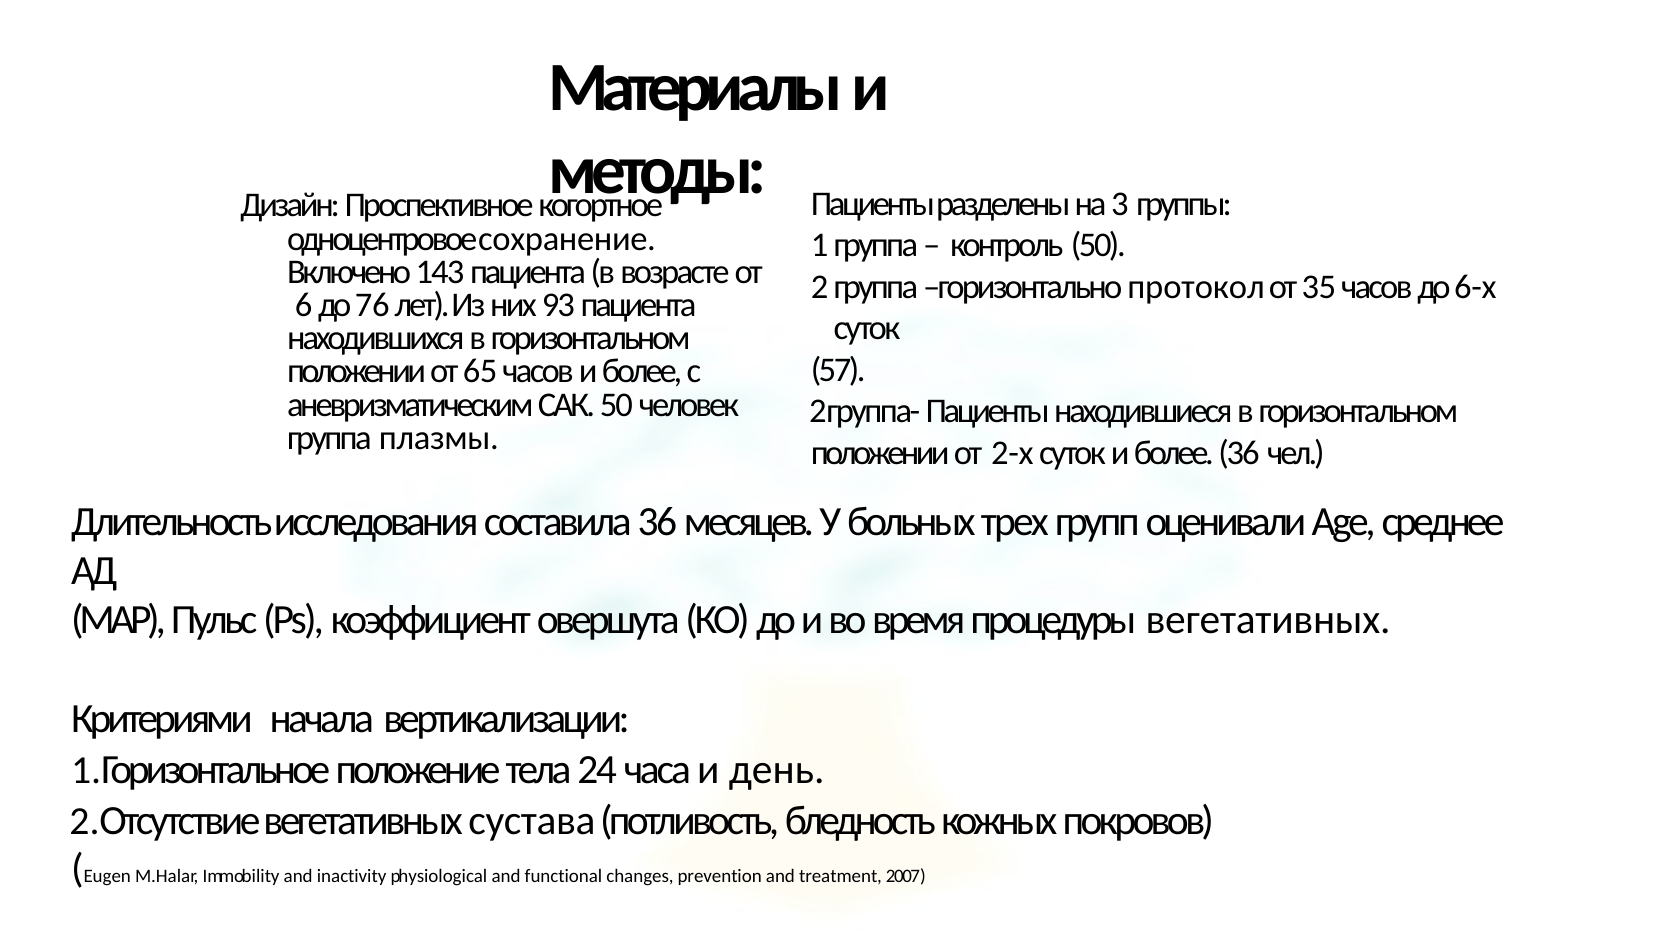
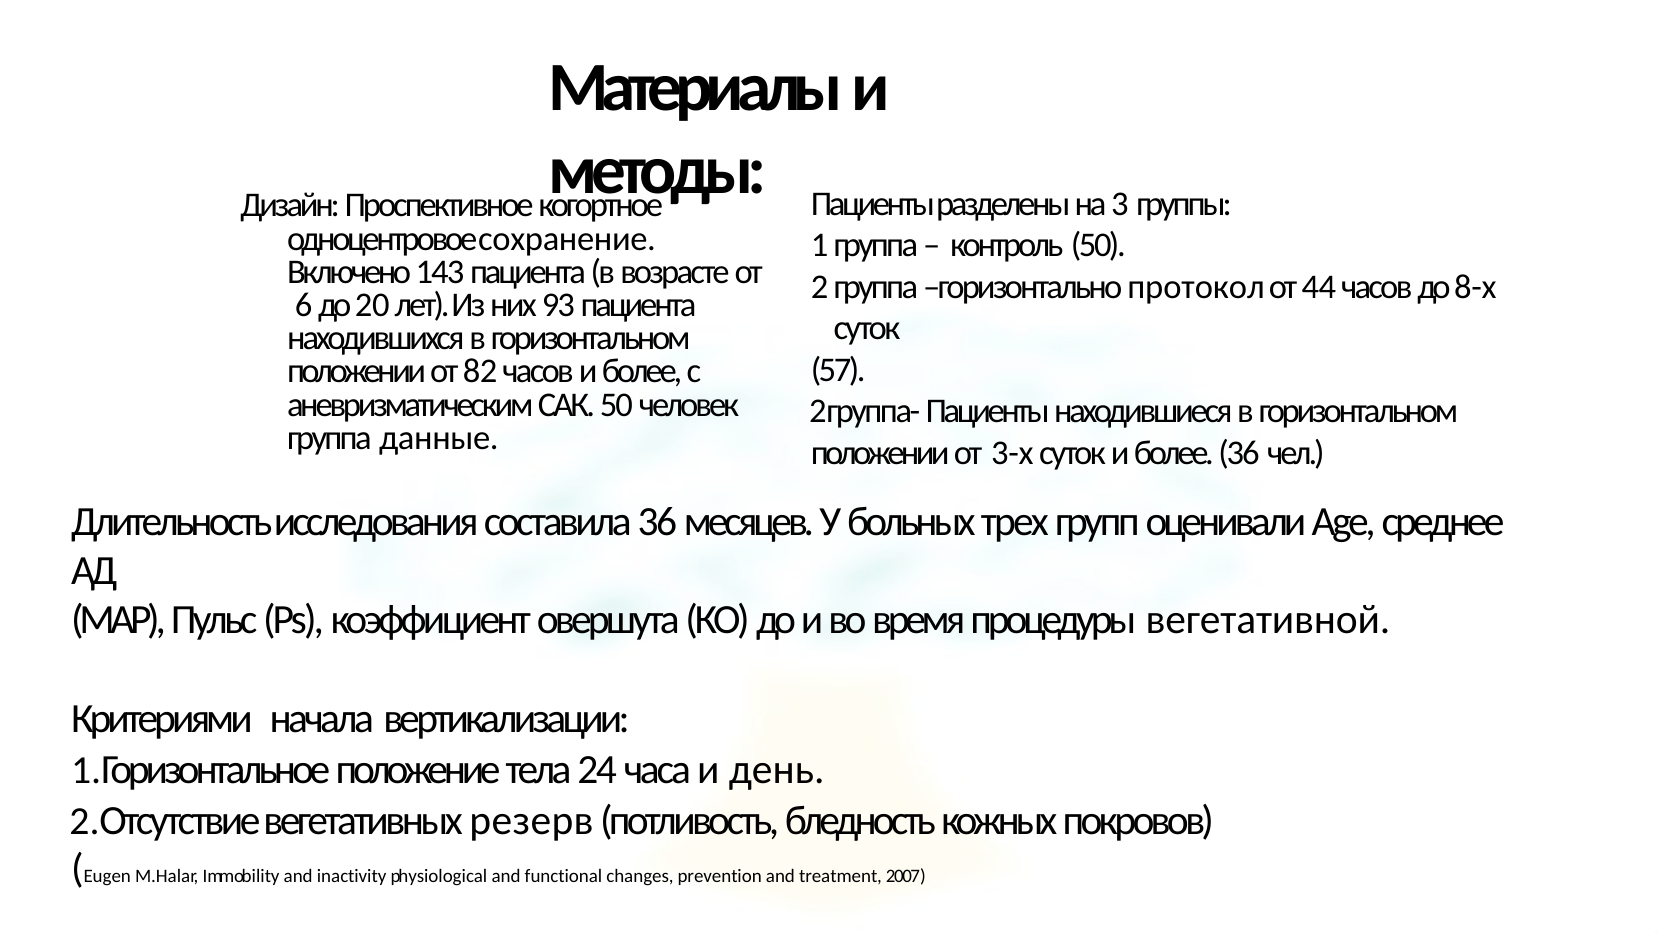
35: 35 -> 44
6-х: 6-х -> 8-х
76: 76 -> 20
65: 65 -> 82
плазмы: плазмы -> данные
2-х: 2-х -> 3-х
процедуры вегетативных: вегетативных -> вегетативной
сустава: сустава -> резерв
